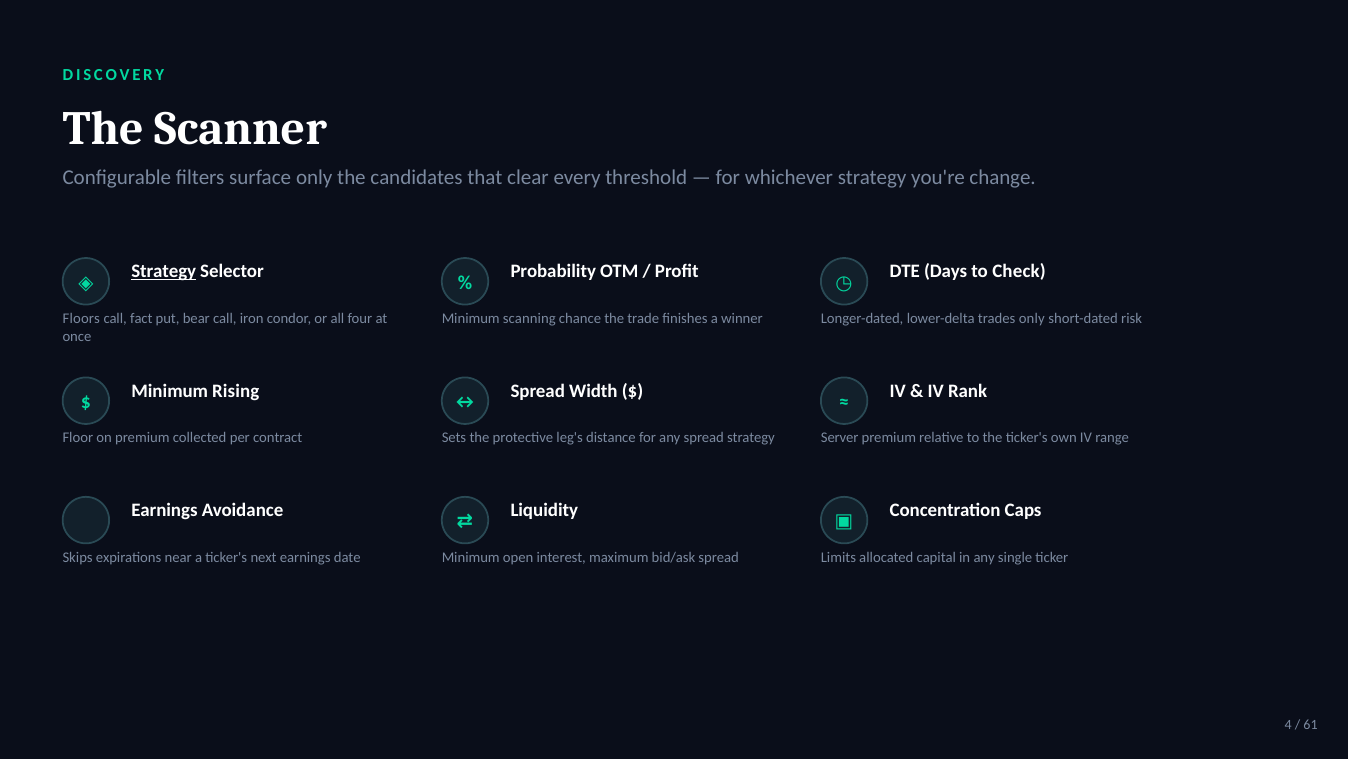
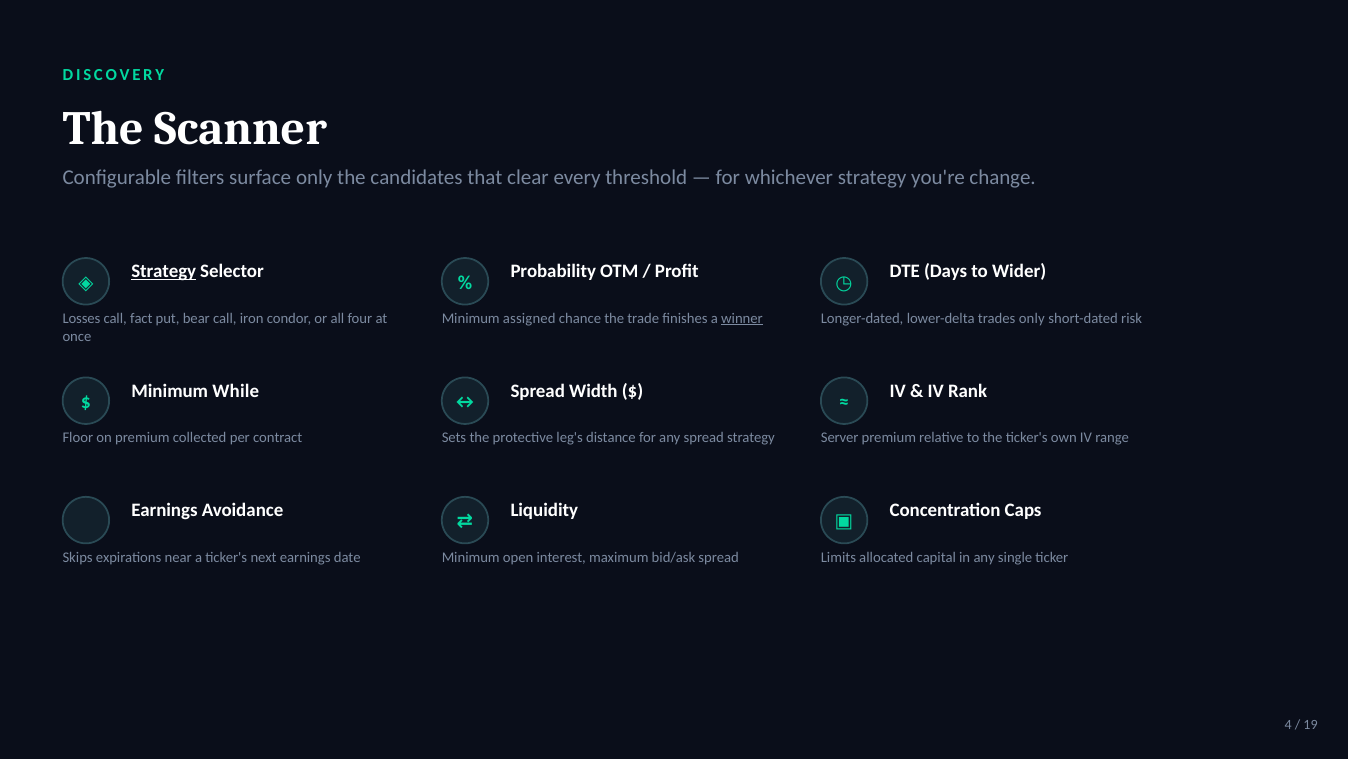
Check: Check -> Wider
Floors: Floors -> Losses
scanning: scanning -> assigned
winner underline: none -> present
Rising: Rising -> While
61: 61 -> 19
